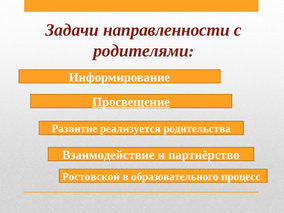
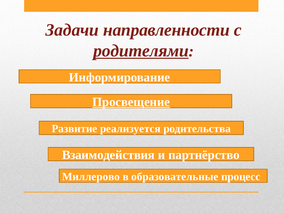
родителями underline: none -> present
Взаимодействие: Взаимодействие -> Взаимодействия
Ростовской: Ростовской -> Миллерово
образовательного: образовательного -> образовательные
